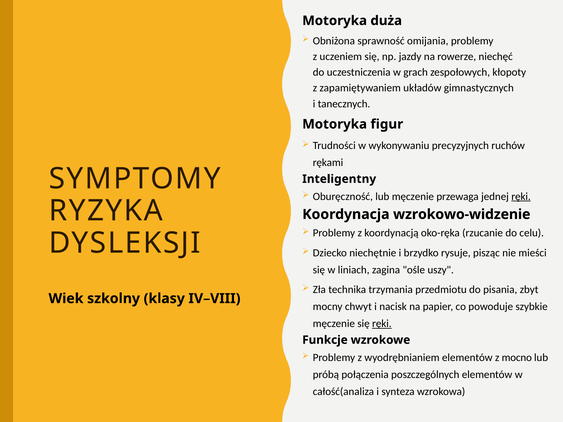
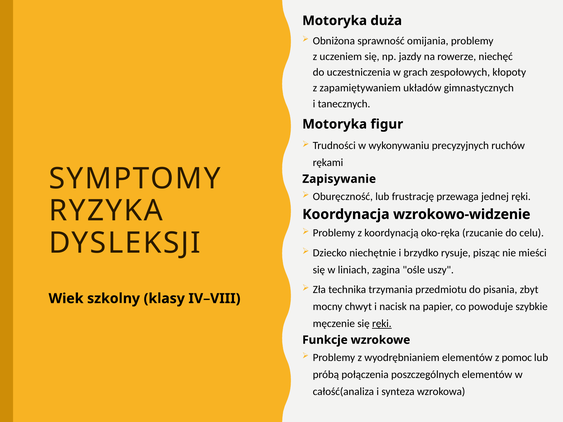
Inteligentny: Inteligentny -> Zapisywanie
lub męczenie: męczenie -> frustrację
ręki at (521, 197) underline: present -> none
mocno: mocno -> pomoc
